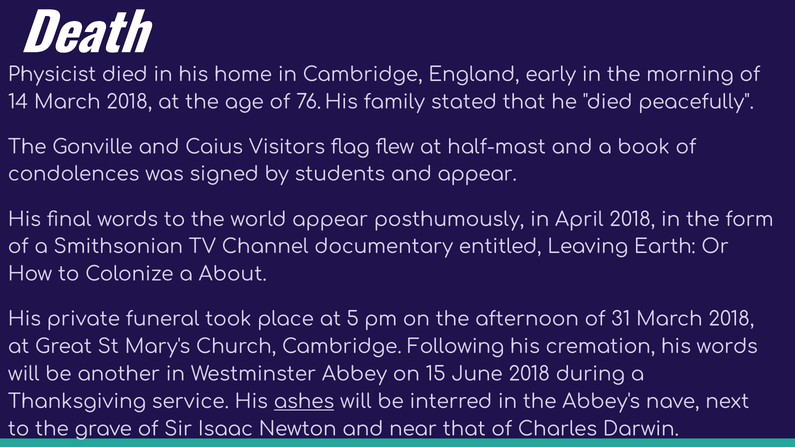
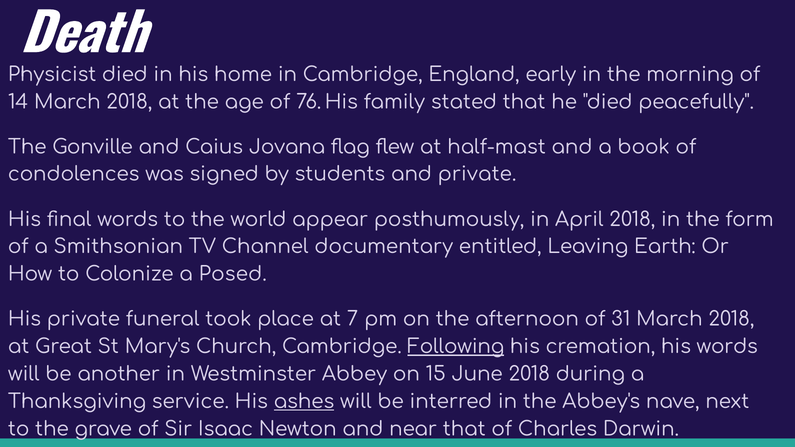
Visitors: Visitors -> Jovana
and appear: appear -> private
About: About -> Posed
5: 5 -> 7
Following underline: none -> present
